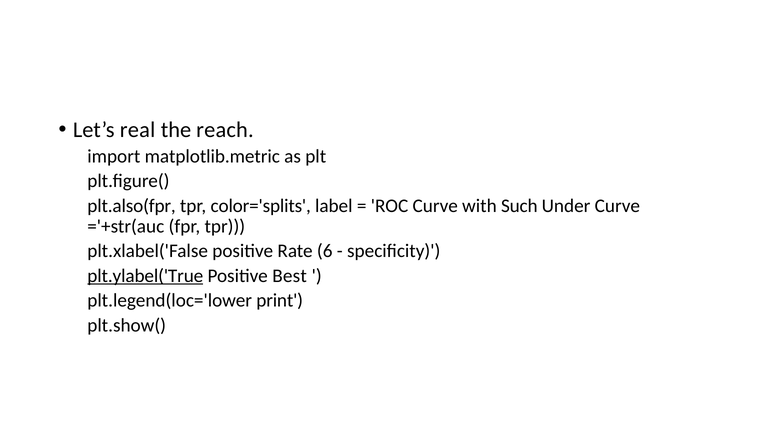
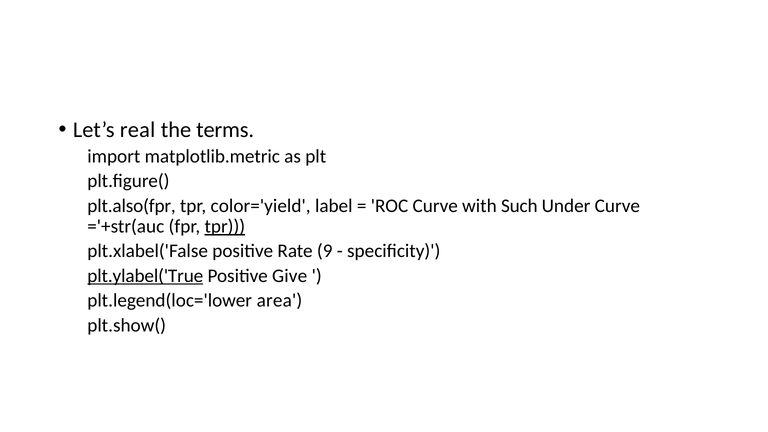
reach: reach -> terms
color='splits: color='splits -> color='yield
tpr at (225, 226) underline: none -> present
6: 6 -> 9
Best: Best -> Give
print: print -> area
